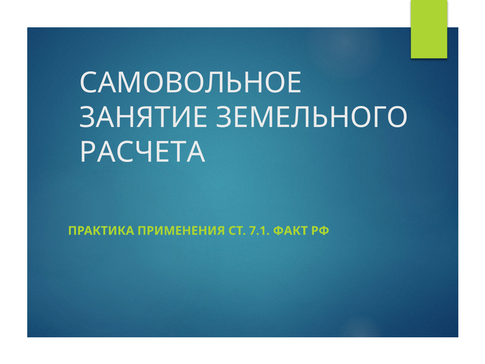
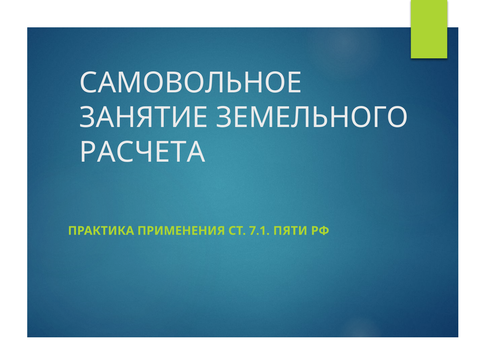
ФАКТ: ФАКТ -> ПЯТИ
